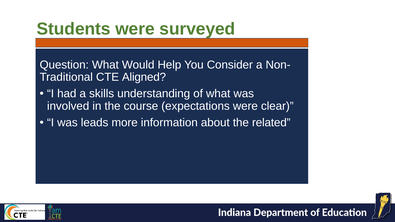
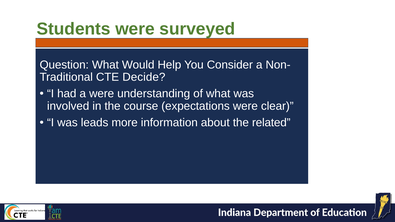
Aligned: Aligned -> Decide
a skills: skills -> were
